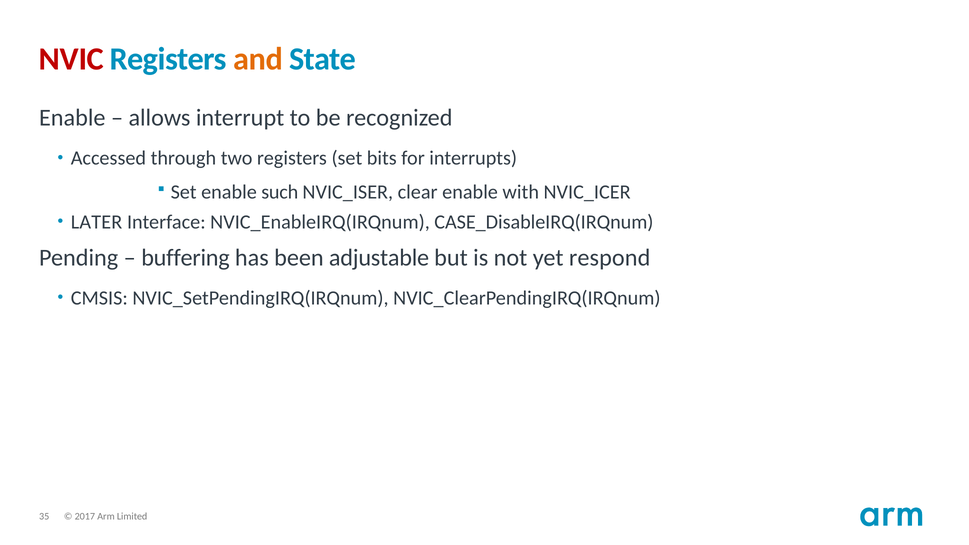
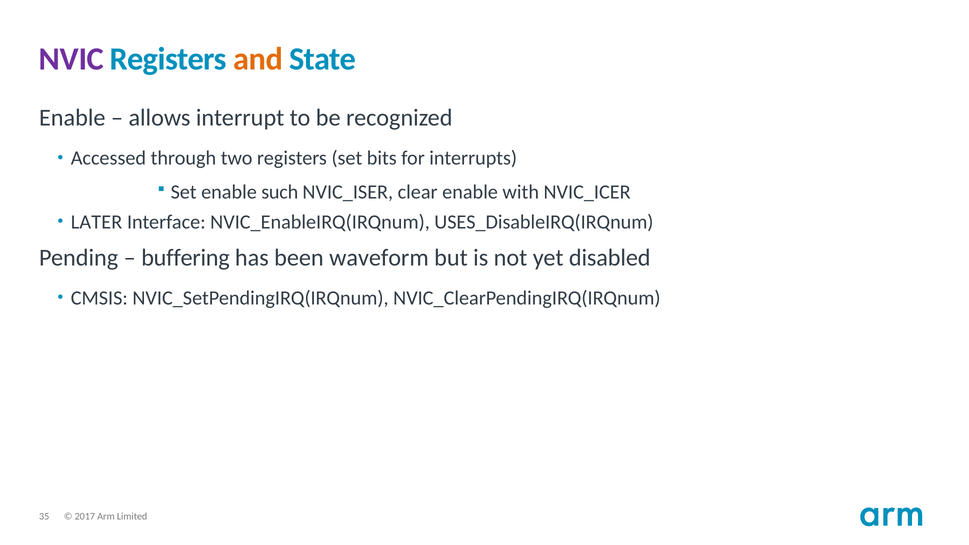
NVIC colour: red -> purple
CASE_DisableIRQ(IRQnum: CASE_DisableIRQ(IRQnum -> USES_DisableIRQ(IRQnum
adjustable: adjustable -> waveform
respond: respond -> disabled
